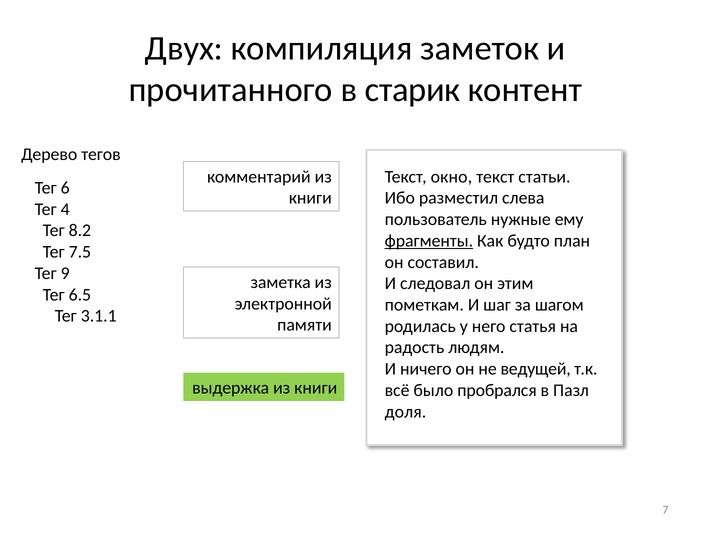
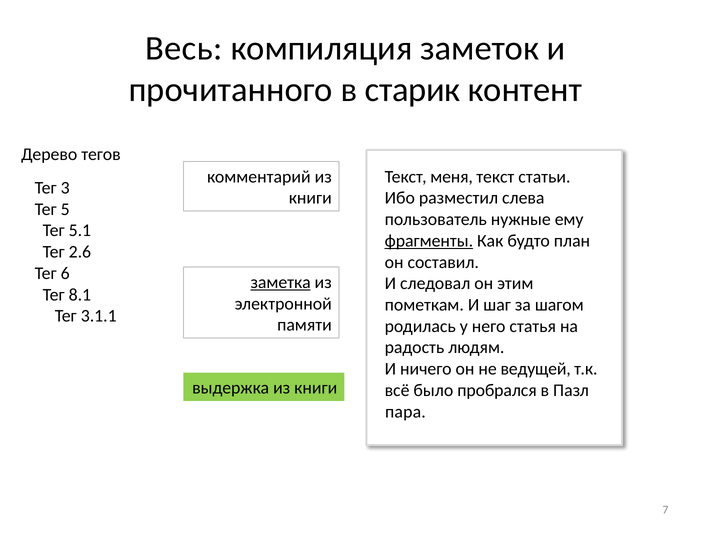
Двух: Двух -> Весь
окно: окно -> меня
6: 6 -> 3
4: 4 -> 5
8.2: 8.2 -> 5.1
7.5: 7.5 -> 2.6
9: 9 -> 6
заметка underline: none -> present
6.5: 6.5 -> 8.1
доля: доля -> пара
